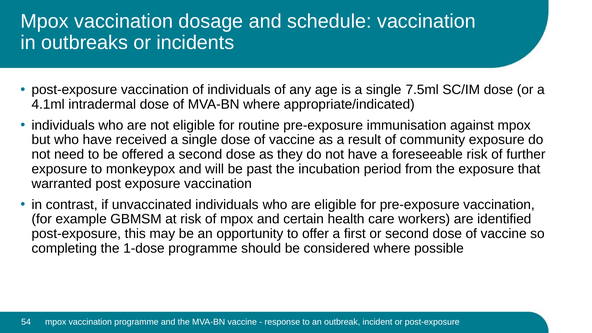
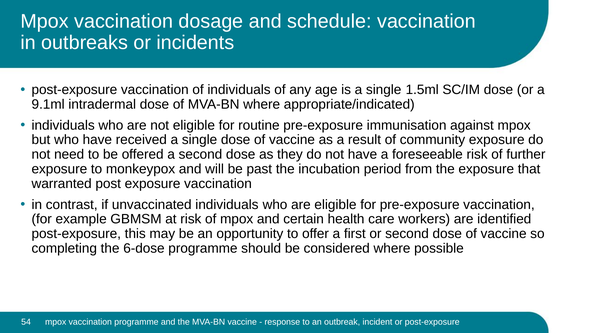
7.5ml: 7.5ml -> 1.5ml
4.1ml: 4.1ml -> 9.1ml
1-dose: 1-dose -> 6-dose
